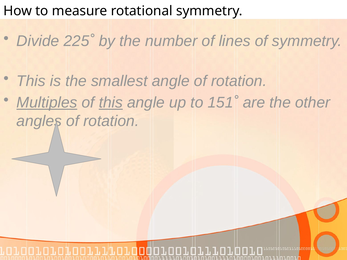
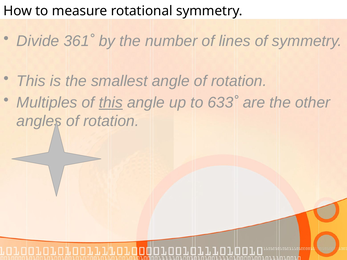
225˚: 225˚ -> 361˚
Multiples underline: present -> none
151˚: 151˚ -> 633˚
